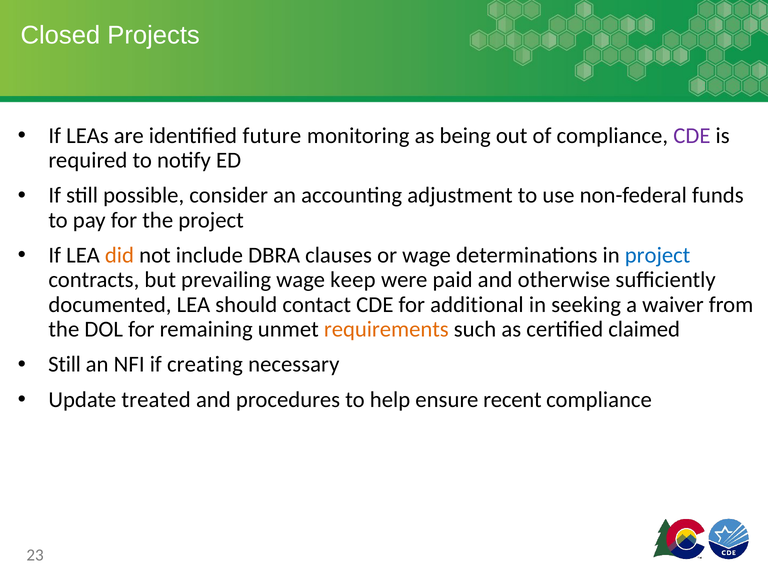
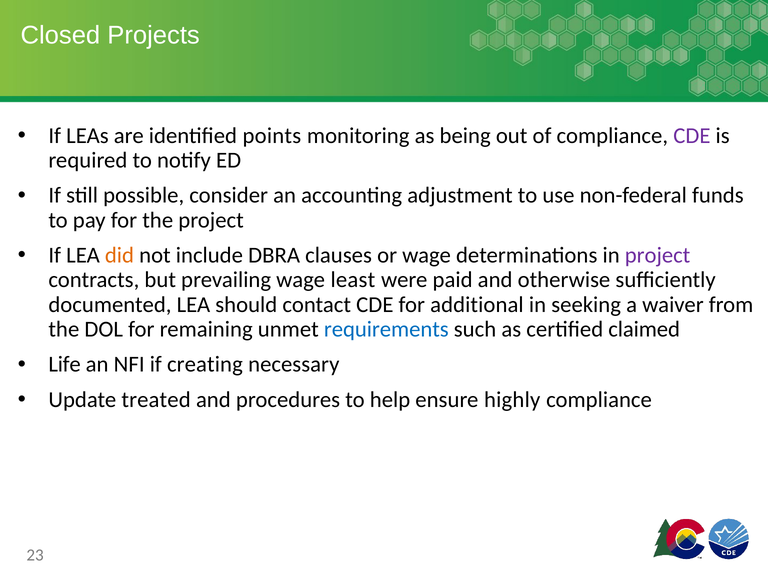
future: future -> points
project at (658, 255) colour: blue -> purple
keep: keep -> least
requirements colour: orange -> blue
Still at (65, 364): Still -> Life
recent: recent -> highly
